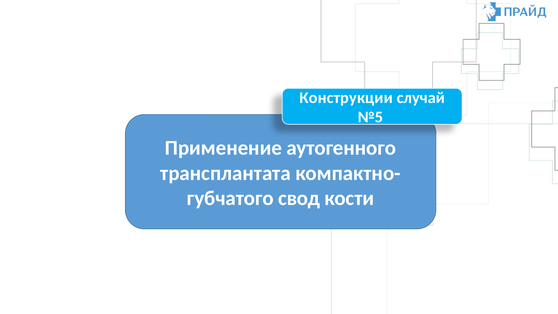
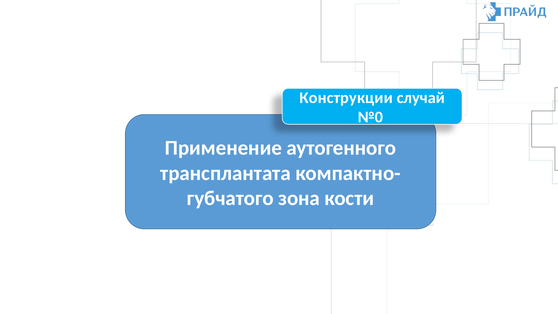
№5: №5 -> №0
свод: свод -> зона
